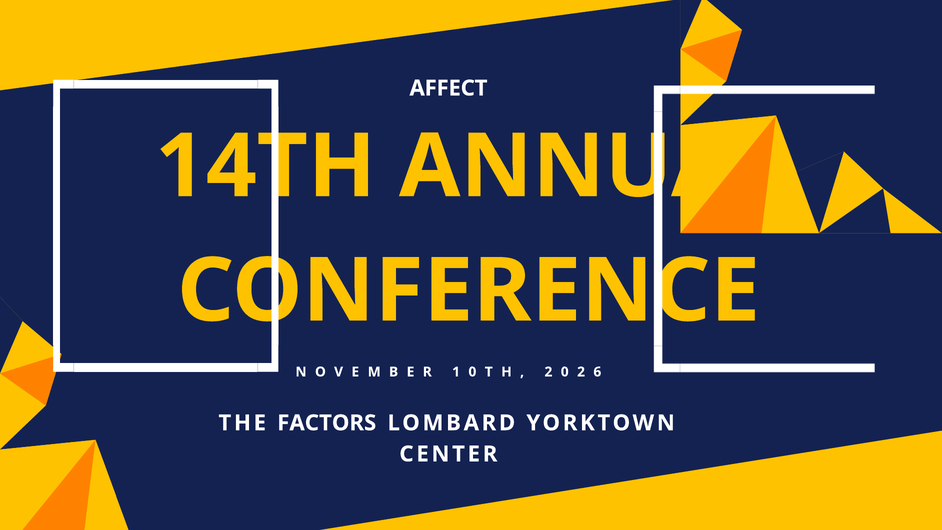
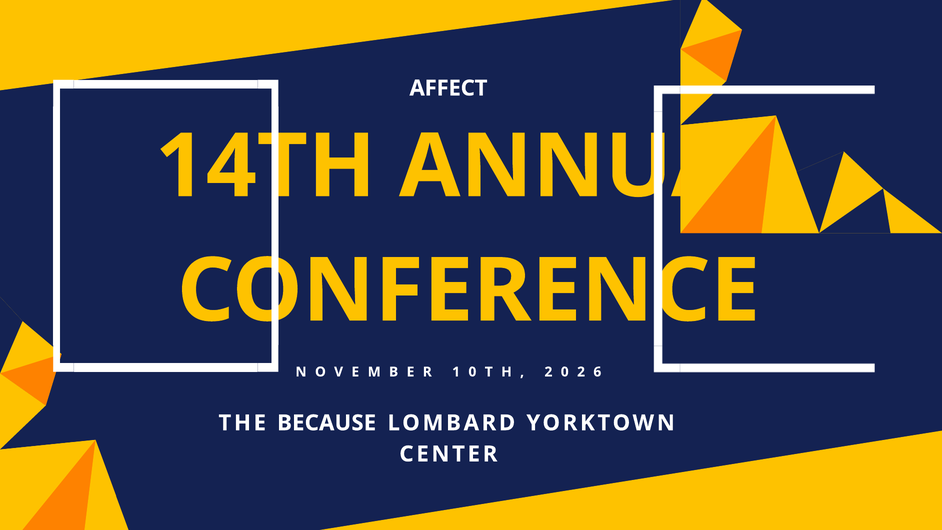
FACTORS: FACTORS -> BECAUSE
